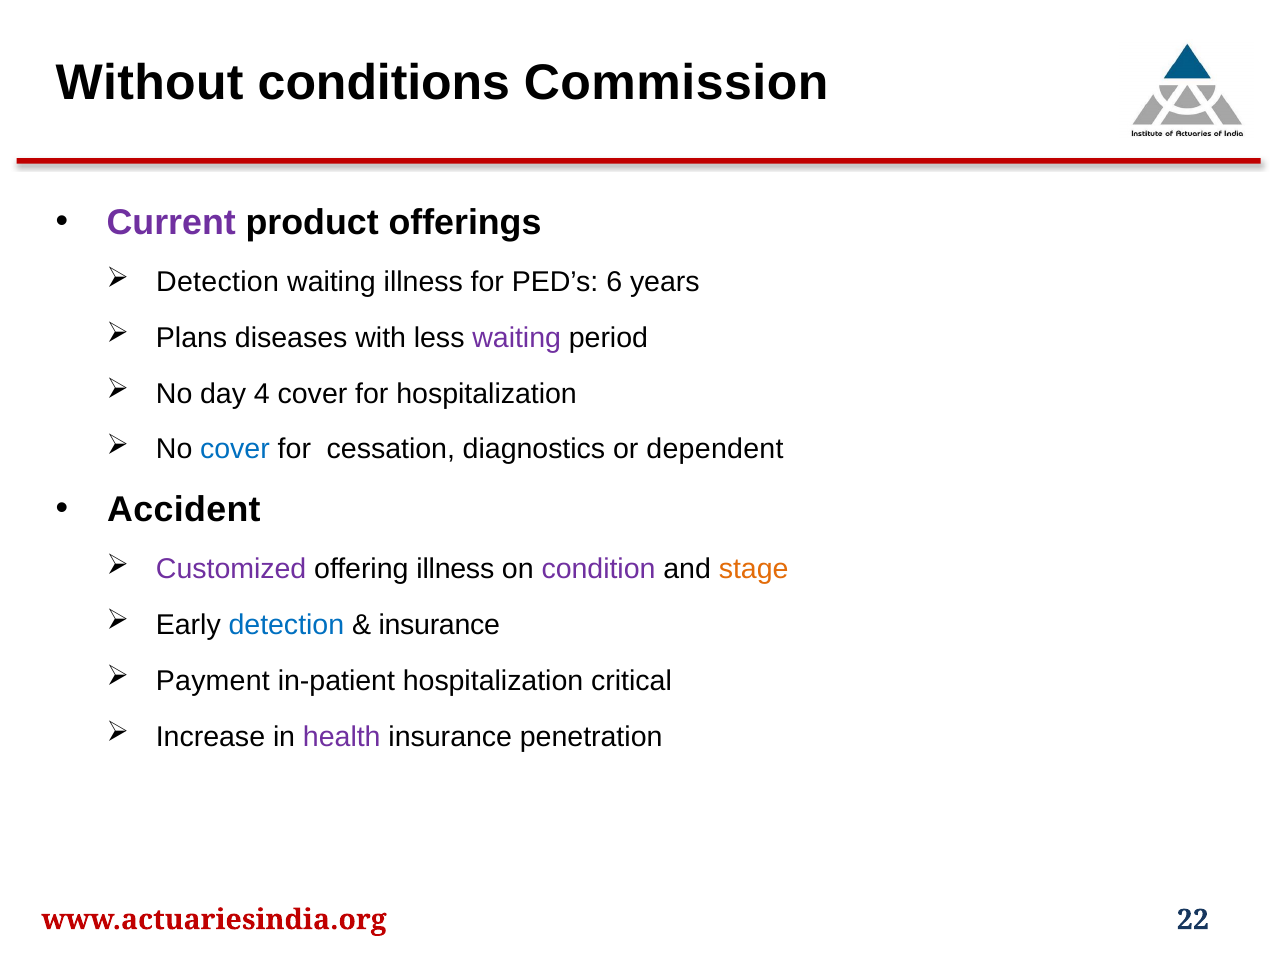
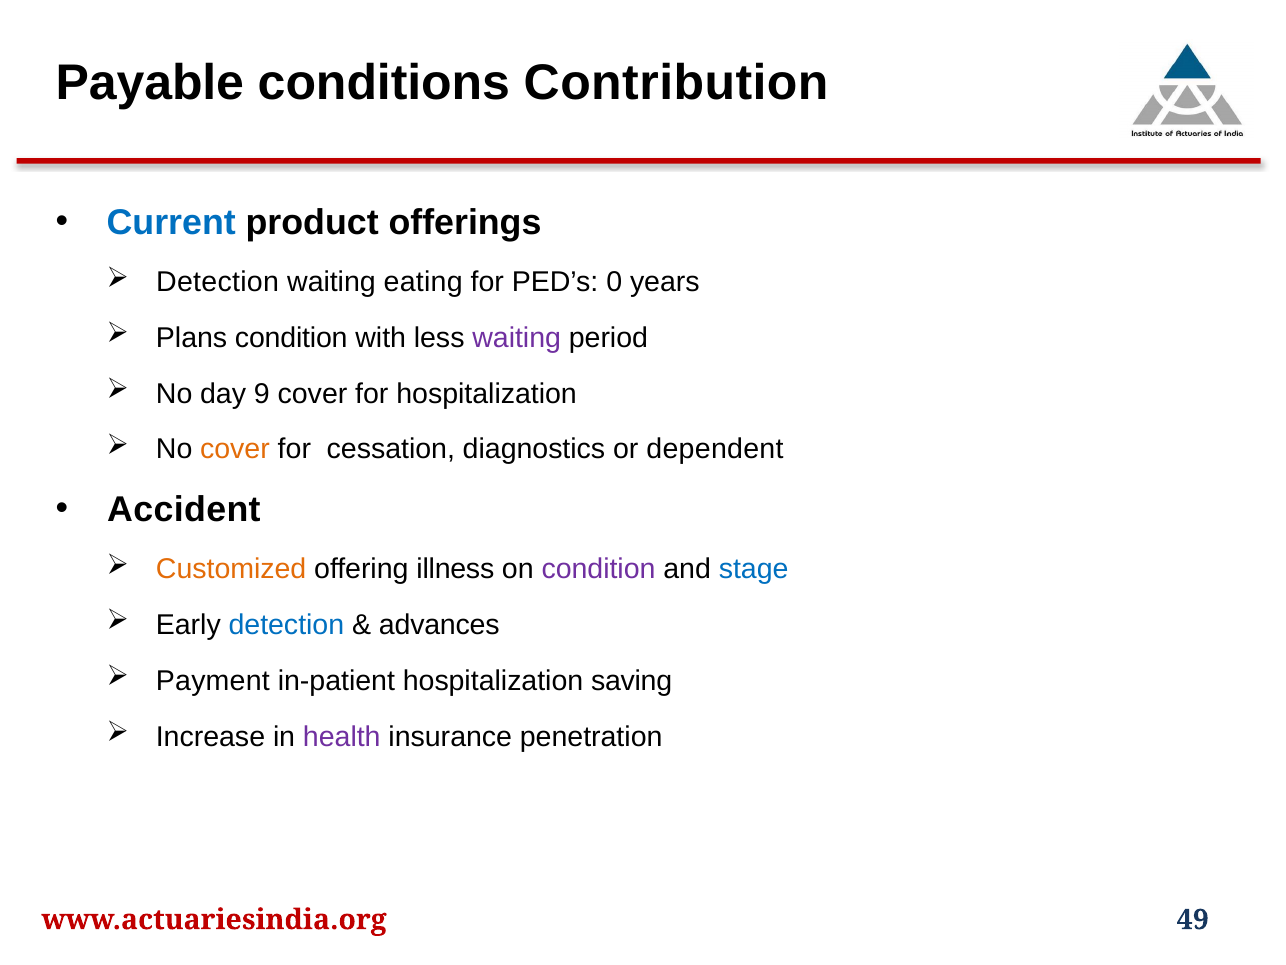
Without: Without -> Payable
Commission: Commission -> Contribution
Current colour: purple -> blue
waiting illness: illness -> eating
6: 6 -> 0
Plans diseases: diseases -> condition
4: 4 -> 9
cover at (235, 449) colour: blue -> orange
Customized colour: purple -> orange
stage colour: orange -> blue
insurance at (439, 625): insurance -> advances
critical: critical -> saving
22: 22 -> 49
